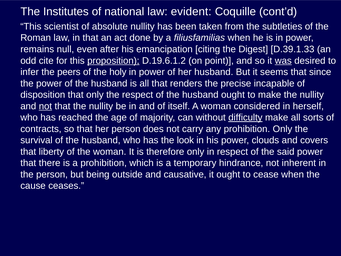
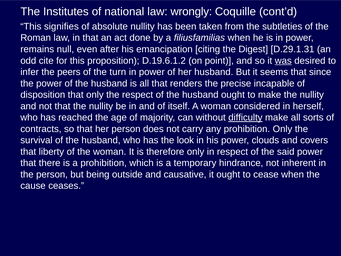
evident: evident -> wrongly
scientist: scientist -> signifies
D.39.1.33: D.39.1.33 -> D.29.1.31
proposition underline: present -> none
holy: holy -> turn
not at (45, 106) underline: present -> none
